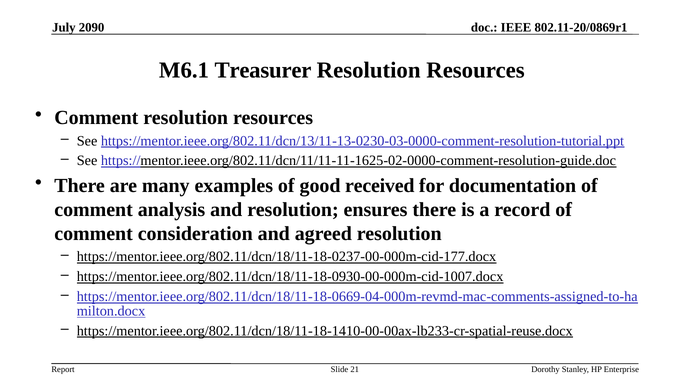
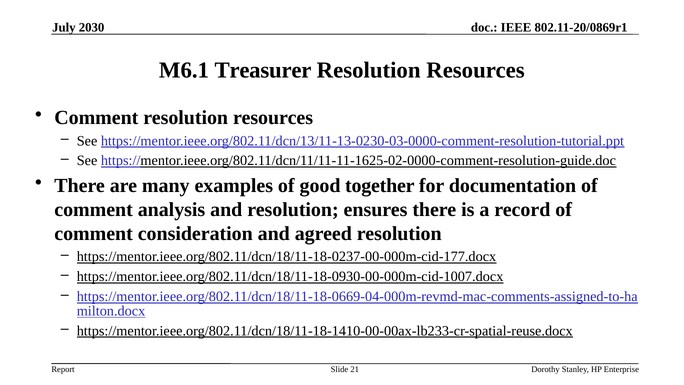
2090: 2090 -> 2030
received: received -> together
